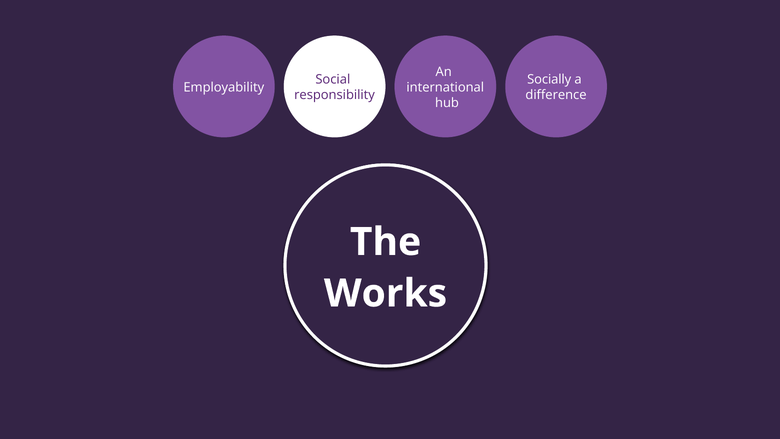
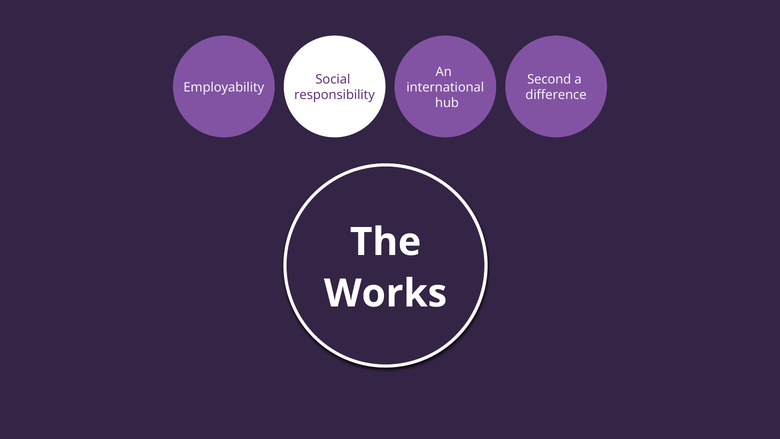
Socially: Socially -> Second
